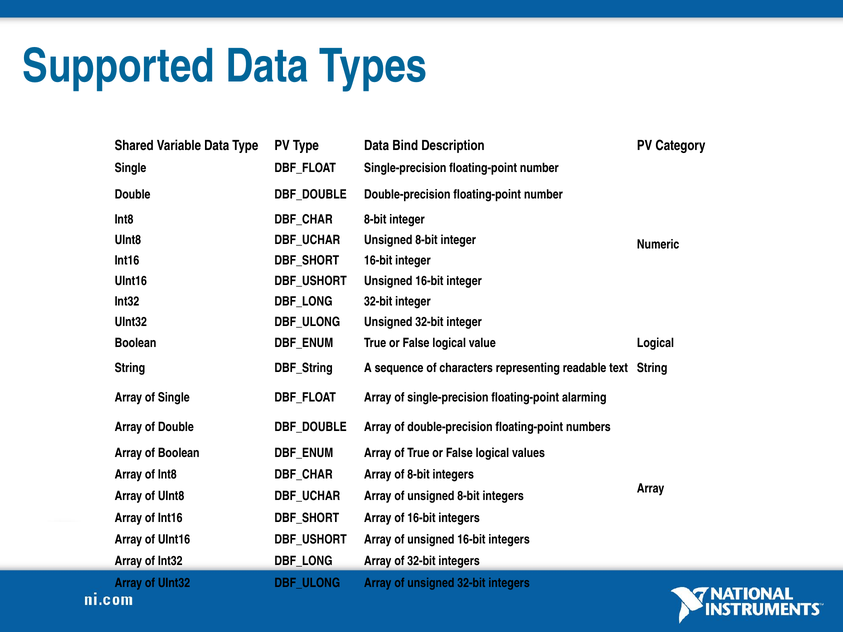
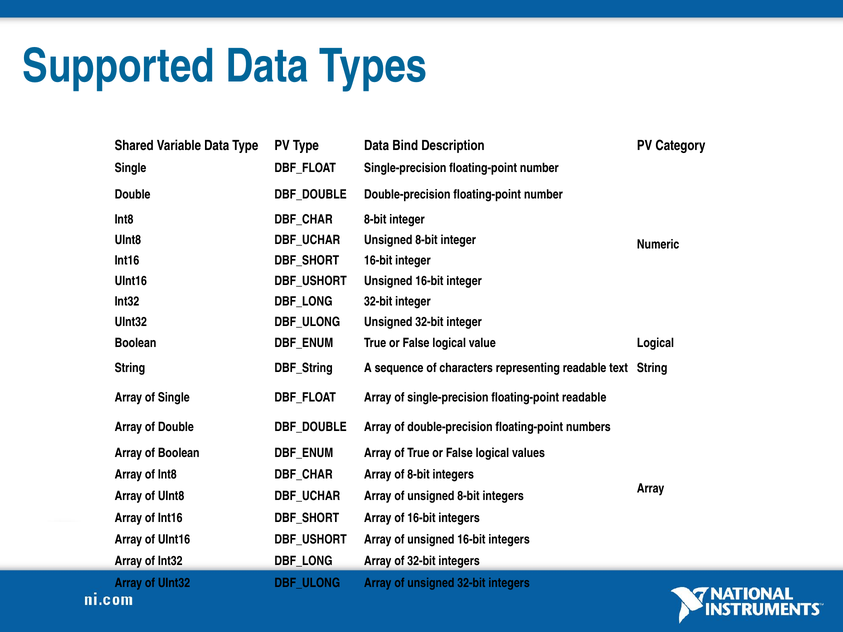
floating-point alarming: alarming -> readable
